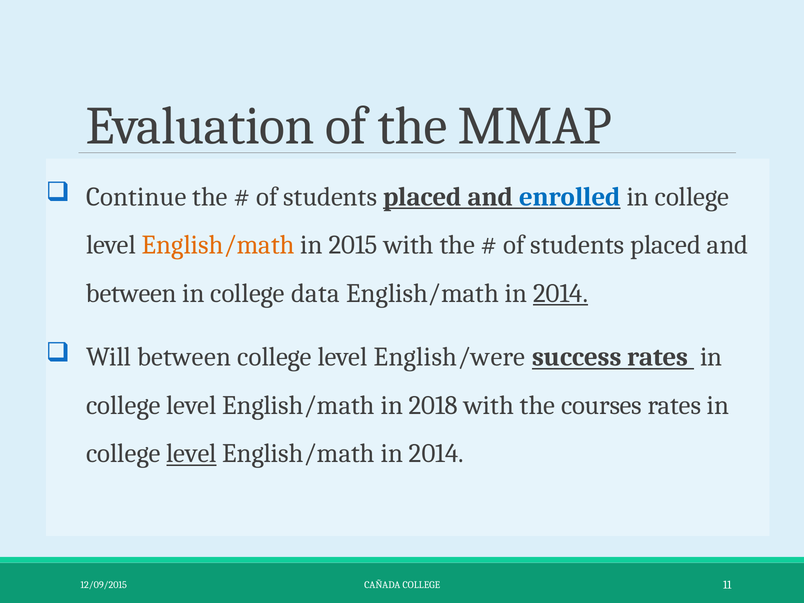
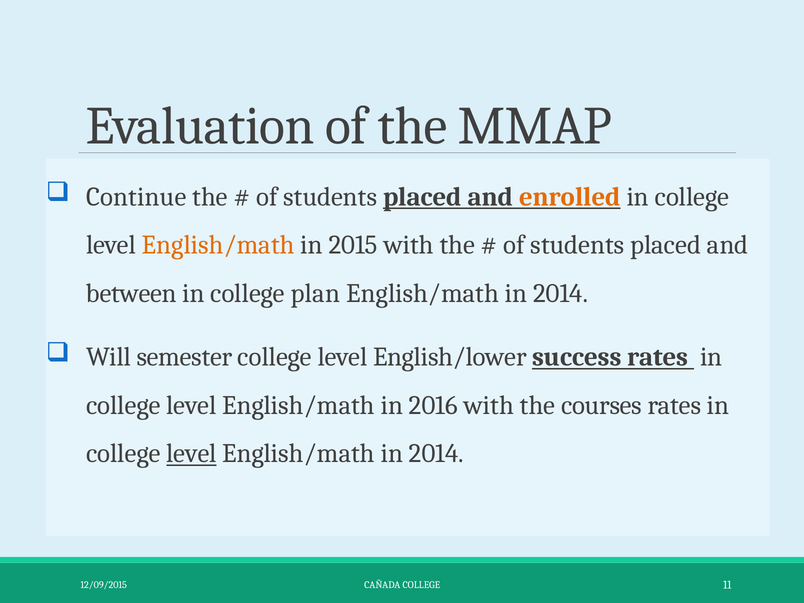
enrolled colour: blue -> orange
data: data -> plan
2014 at (561, 293) underline: present -> none
Will between: between -> semester
English/were: English/were -> English/lower
2018: 2018 -> 2016
